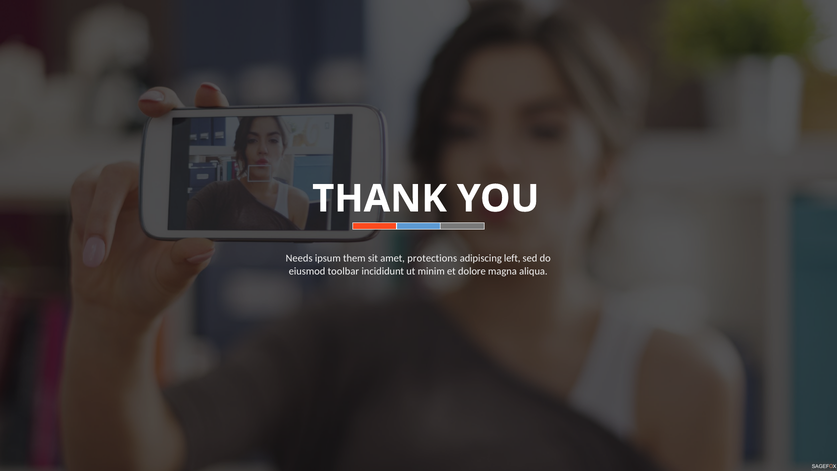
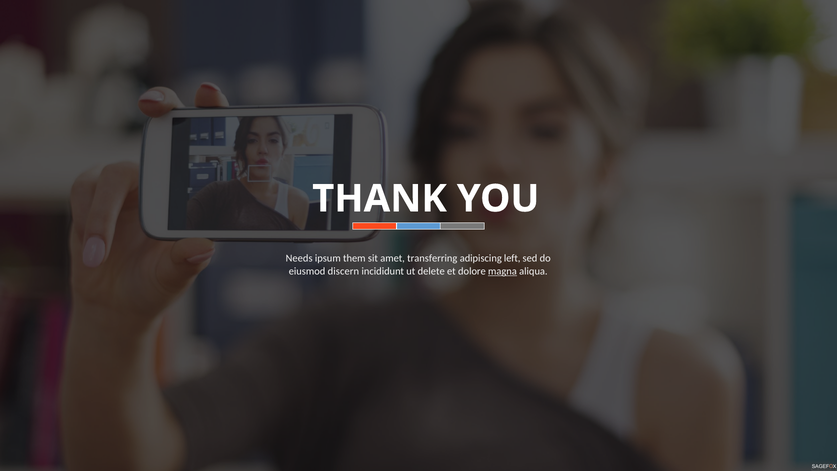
protections: protections -> transferring
toolbar: toolbar -> discern
minim: minim -> delete
magna underline: none -> present
